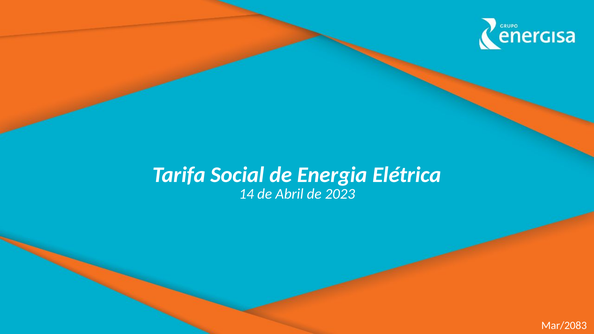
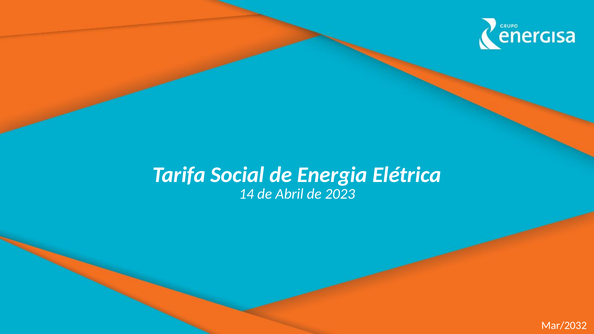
Mar/2083: Mar/2083 -> Mar/2032
